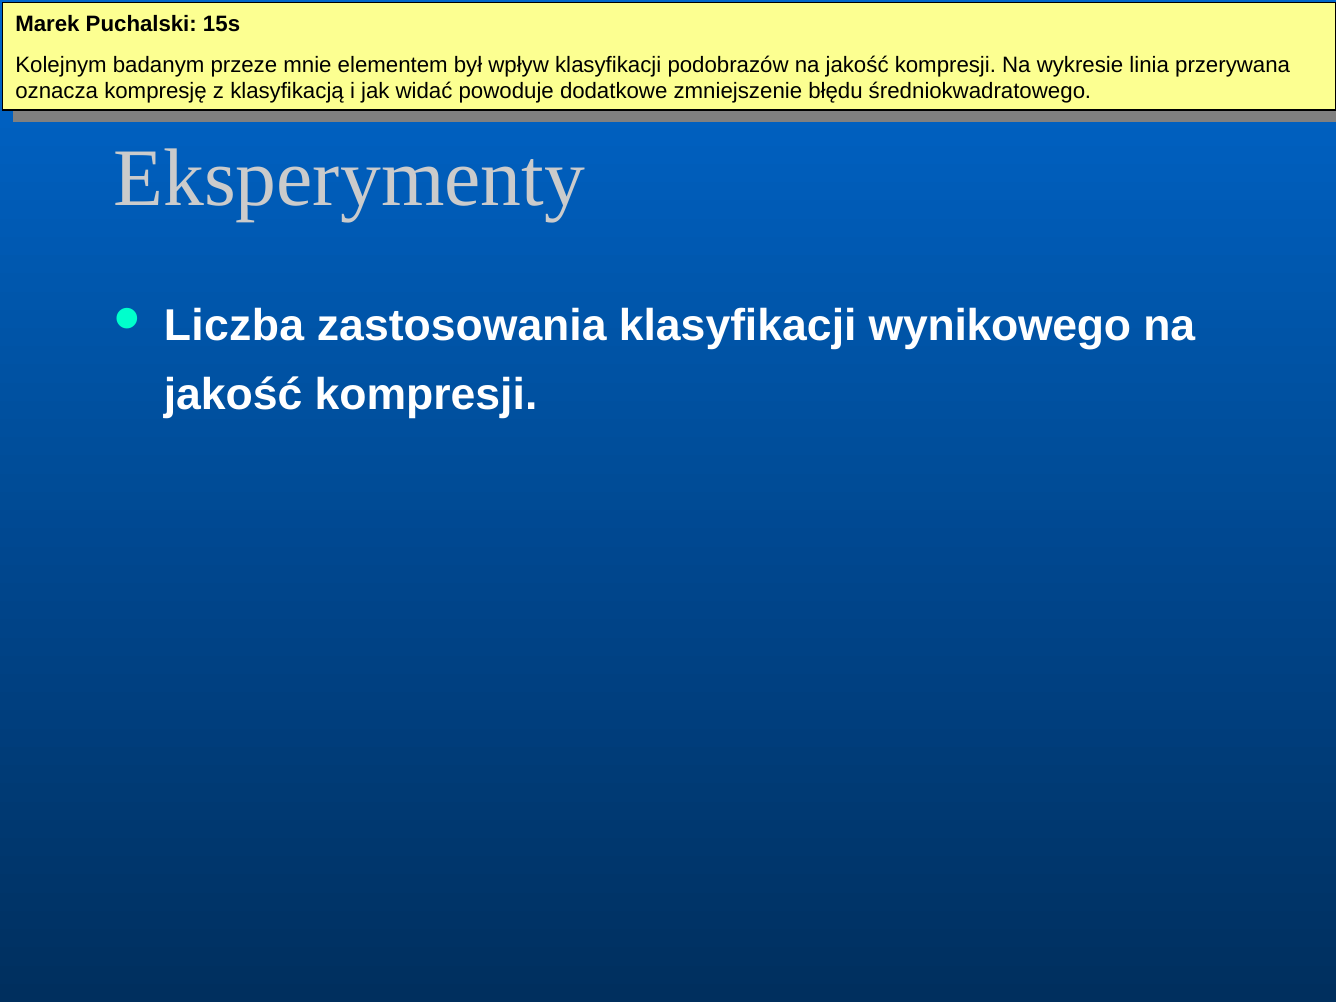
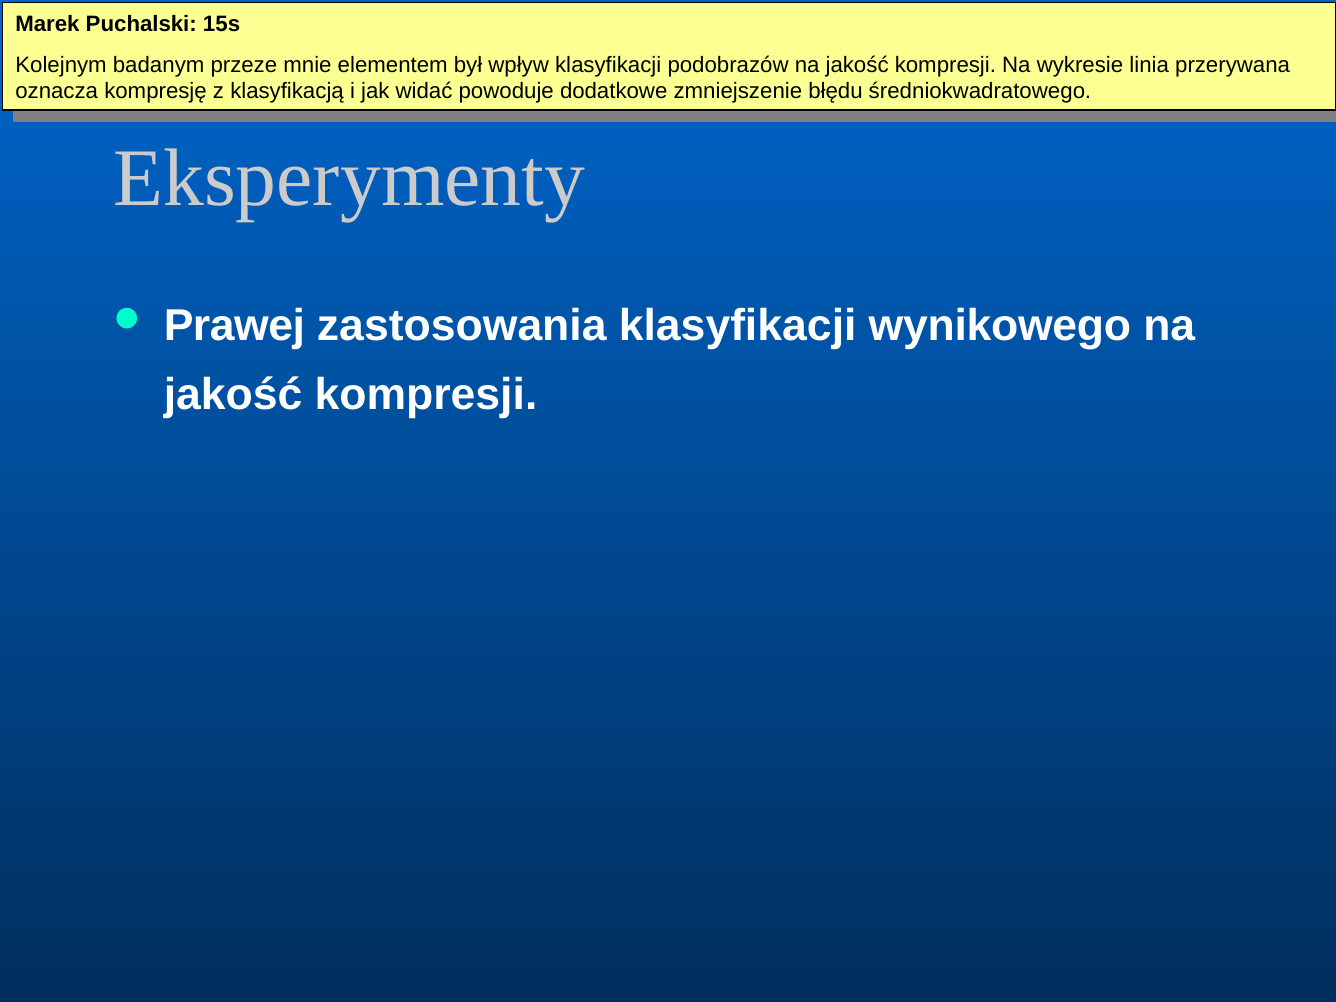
Liczba: Liczba -> Prawej
